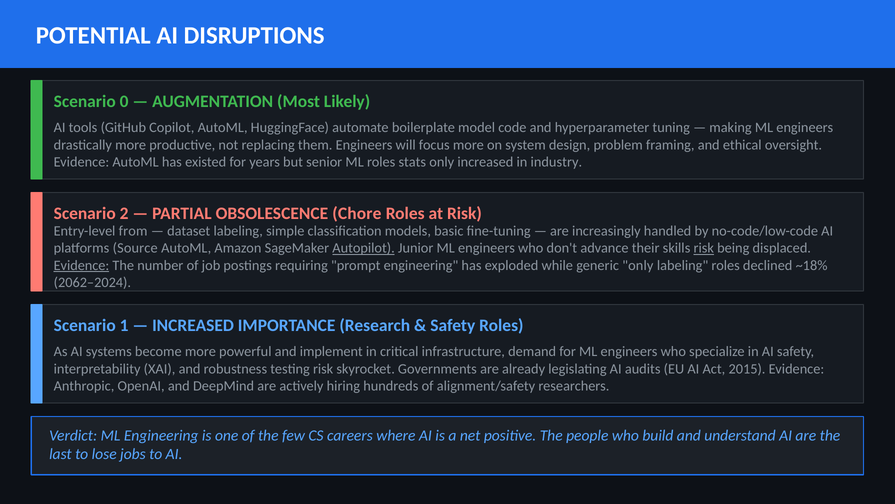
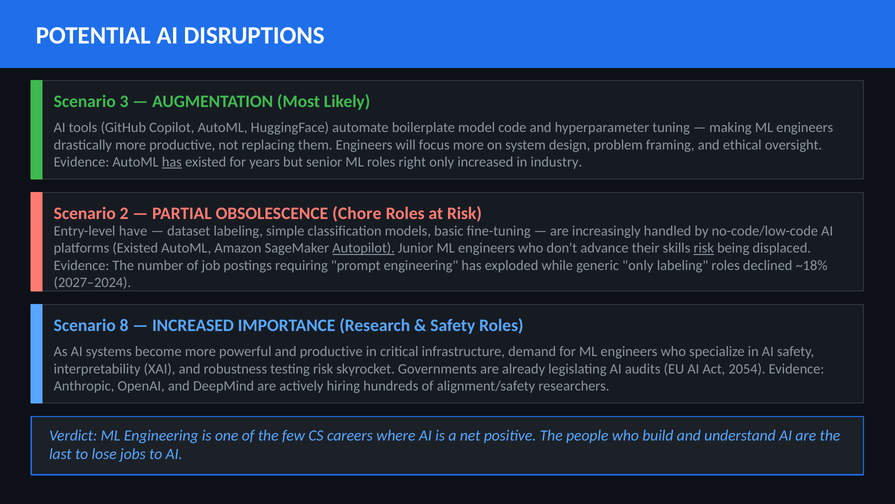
0: 0 -> 3
has at (172, 162) underline: none -> present
stats: stats -> right
from: from -> have
platforms Source: Source -> Existed
Evidence at (81, 265) underline: present -> none
2062–2024: 2062–2024 -> 2027–2024
1: 1 -> 8
and implement: implement -> productive
2015: 2015 -> 2054
